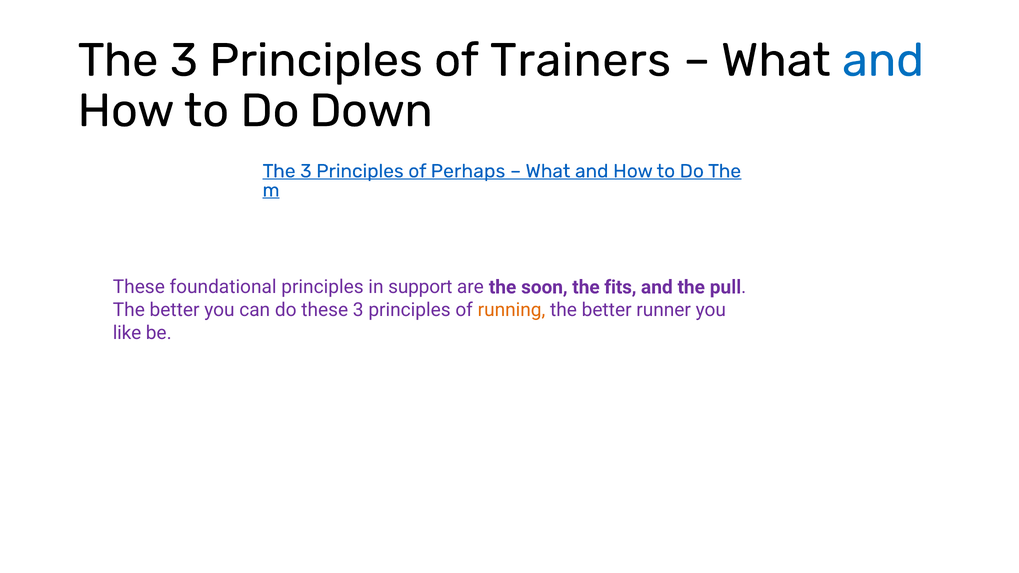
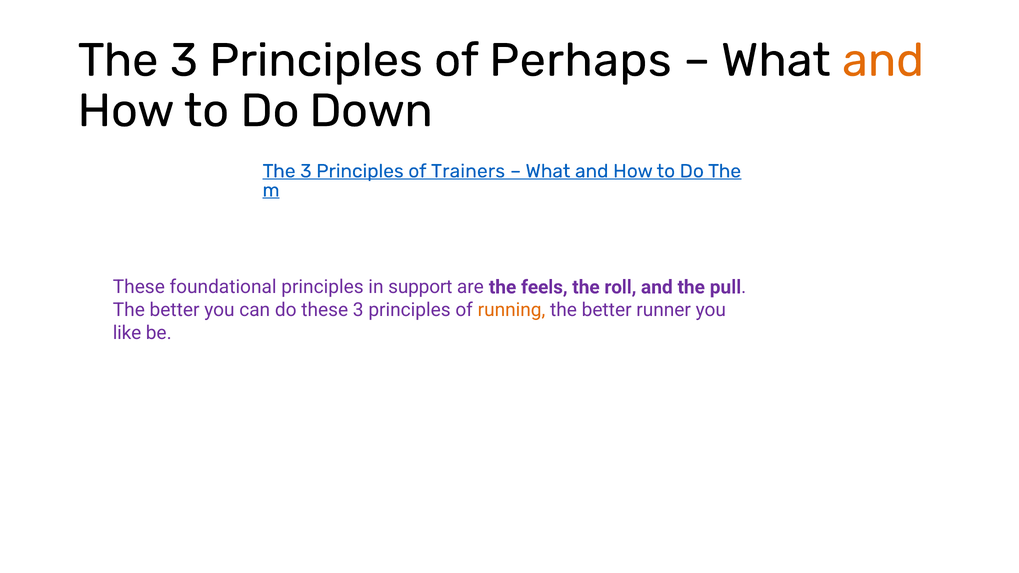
Trainers: Trainers -> Perhaps
and at (883, 60) colour: blue -> orange
Perhaps: Perhaps -> Trainers
soon: soon -> feels
fits: fits -> roll
